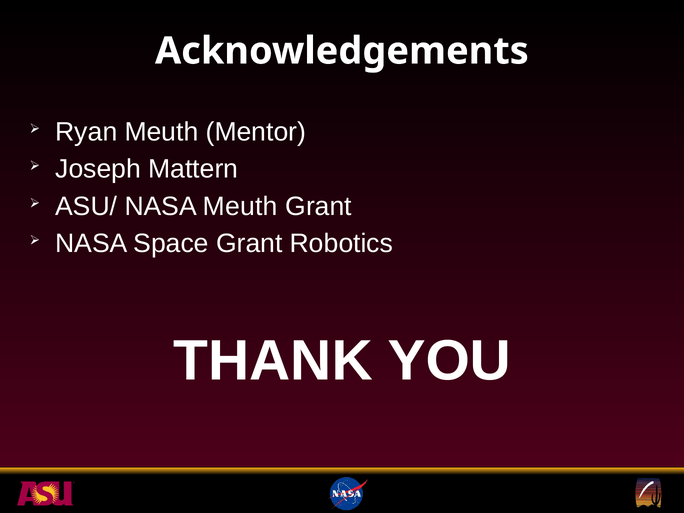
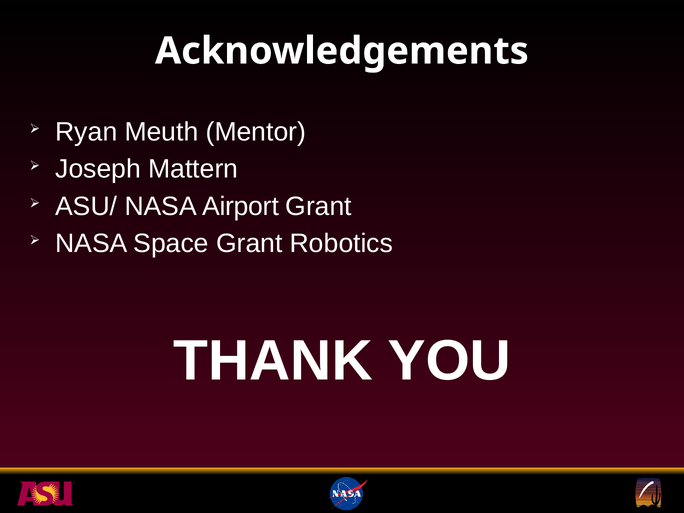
NASA Meuth: Meuth -> Airport
